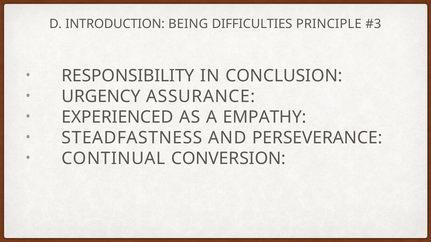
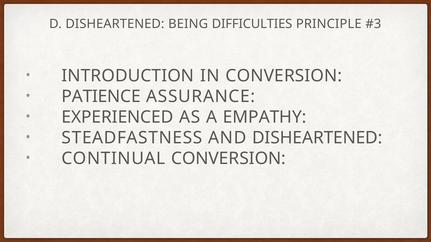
D INTRODUCTION: INTRODUCTION -> DISHEARTENED
RESPONSIBILITY: RESPONSIBILITY -> INTRODUCTION
IN CONCLUSION: CONCLUSION -> CONVERSION
URGENCY: URGENCY -> PATIENCE
AND PERSEVERANCE: PERSEVERANCE -> DISHEARTENED
